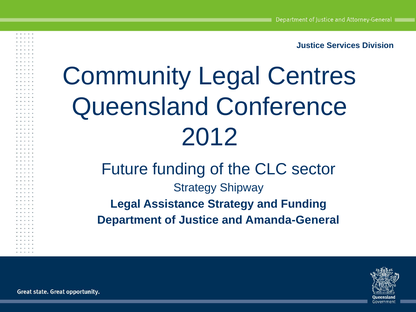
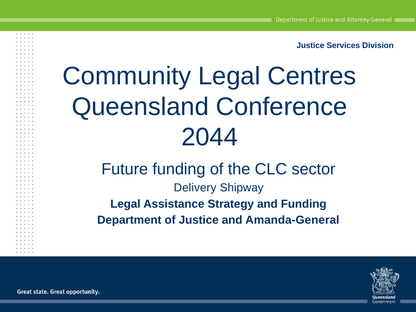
2012: 2012 -> 2044
Strategy at (195, 188): Strategy -> Delivery
